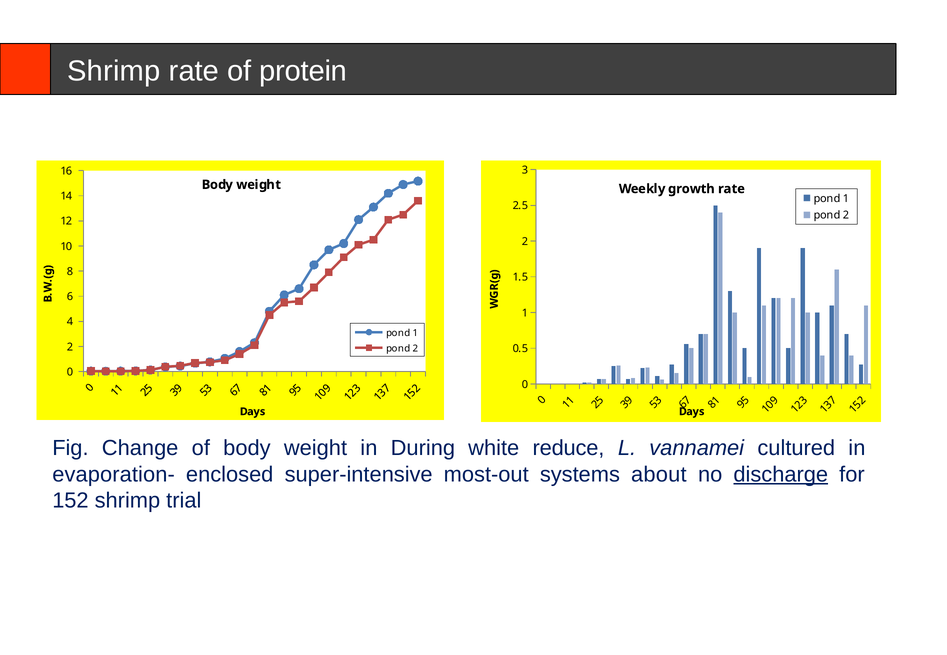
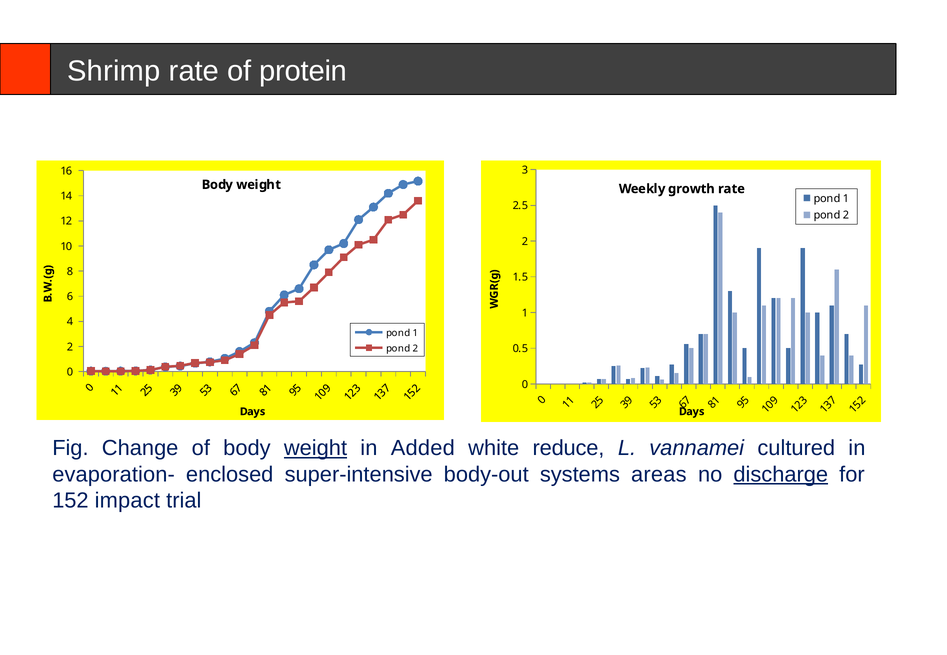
weight at (315, 449) underline: none -> present
During: During -> Added
most-out: most-out -> body-out
about: about -> areas
152 shrimp: shrimp -> impact
